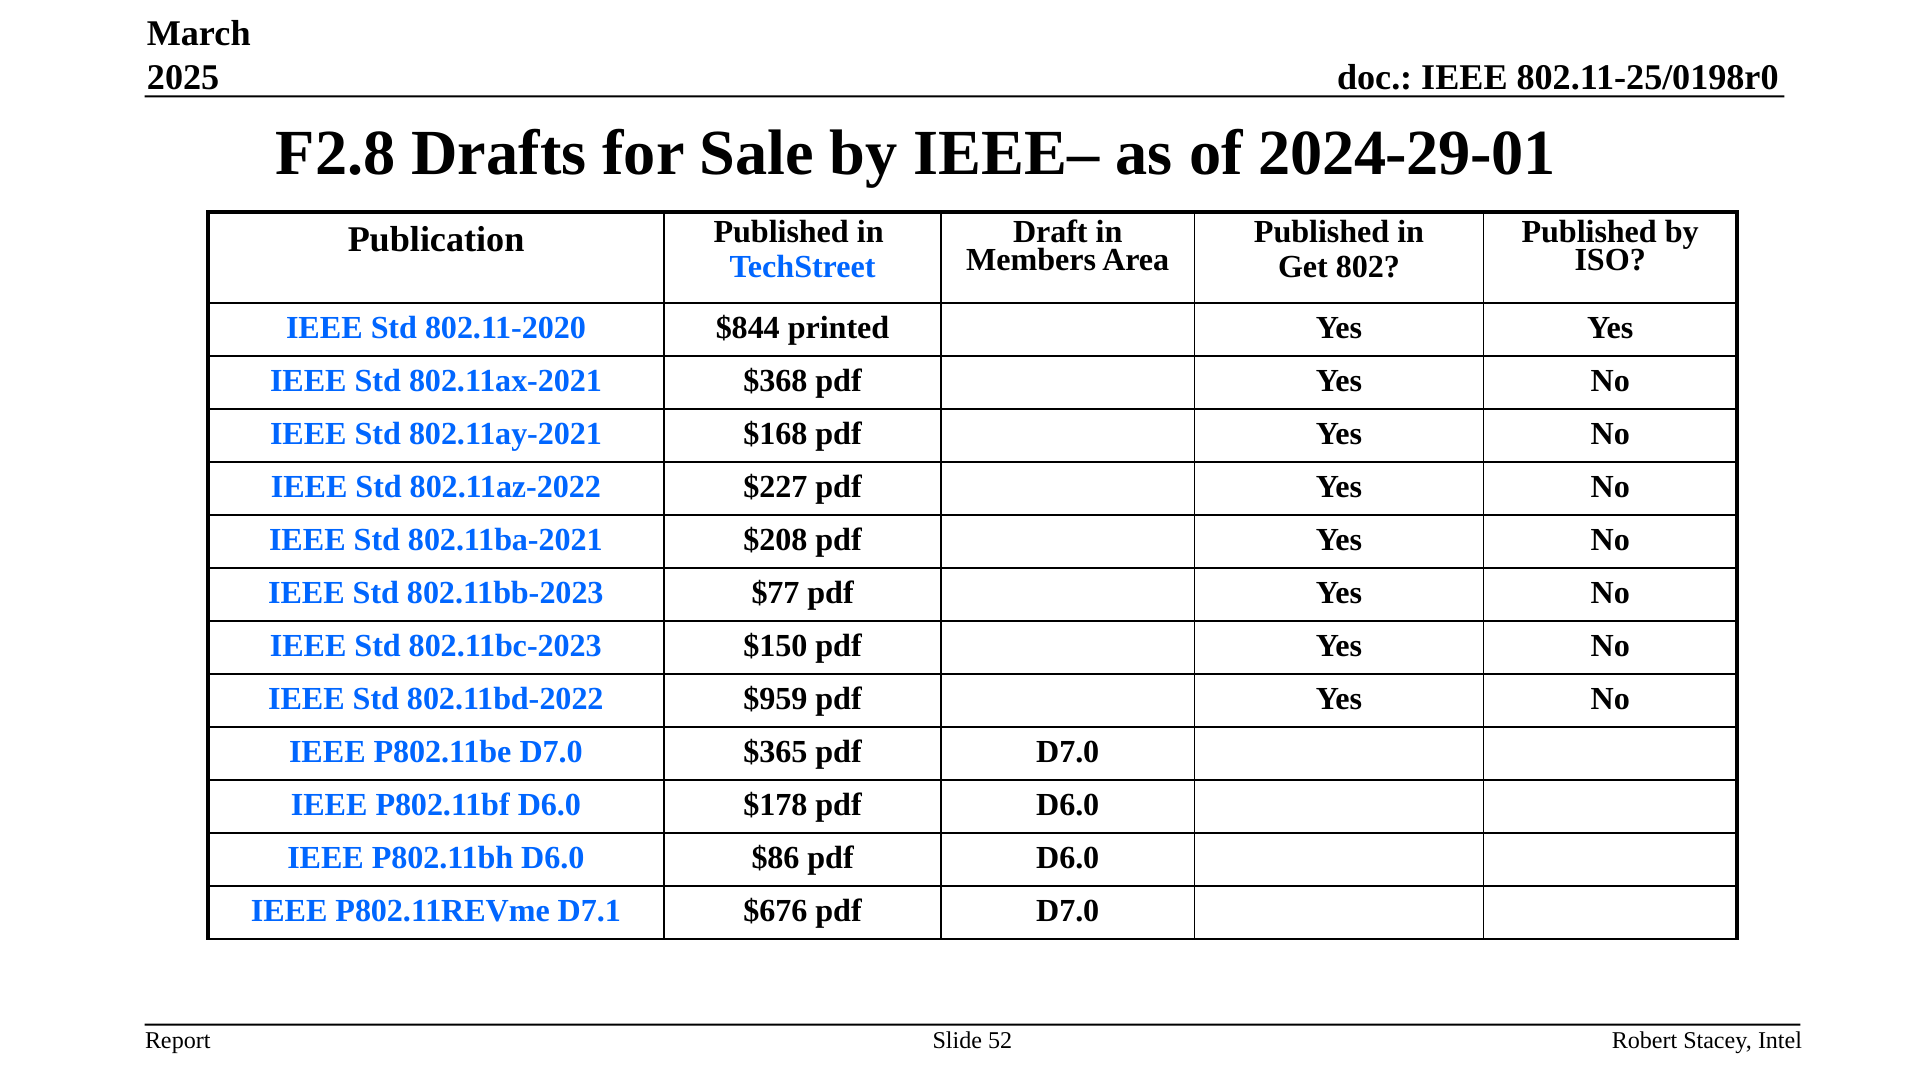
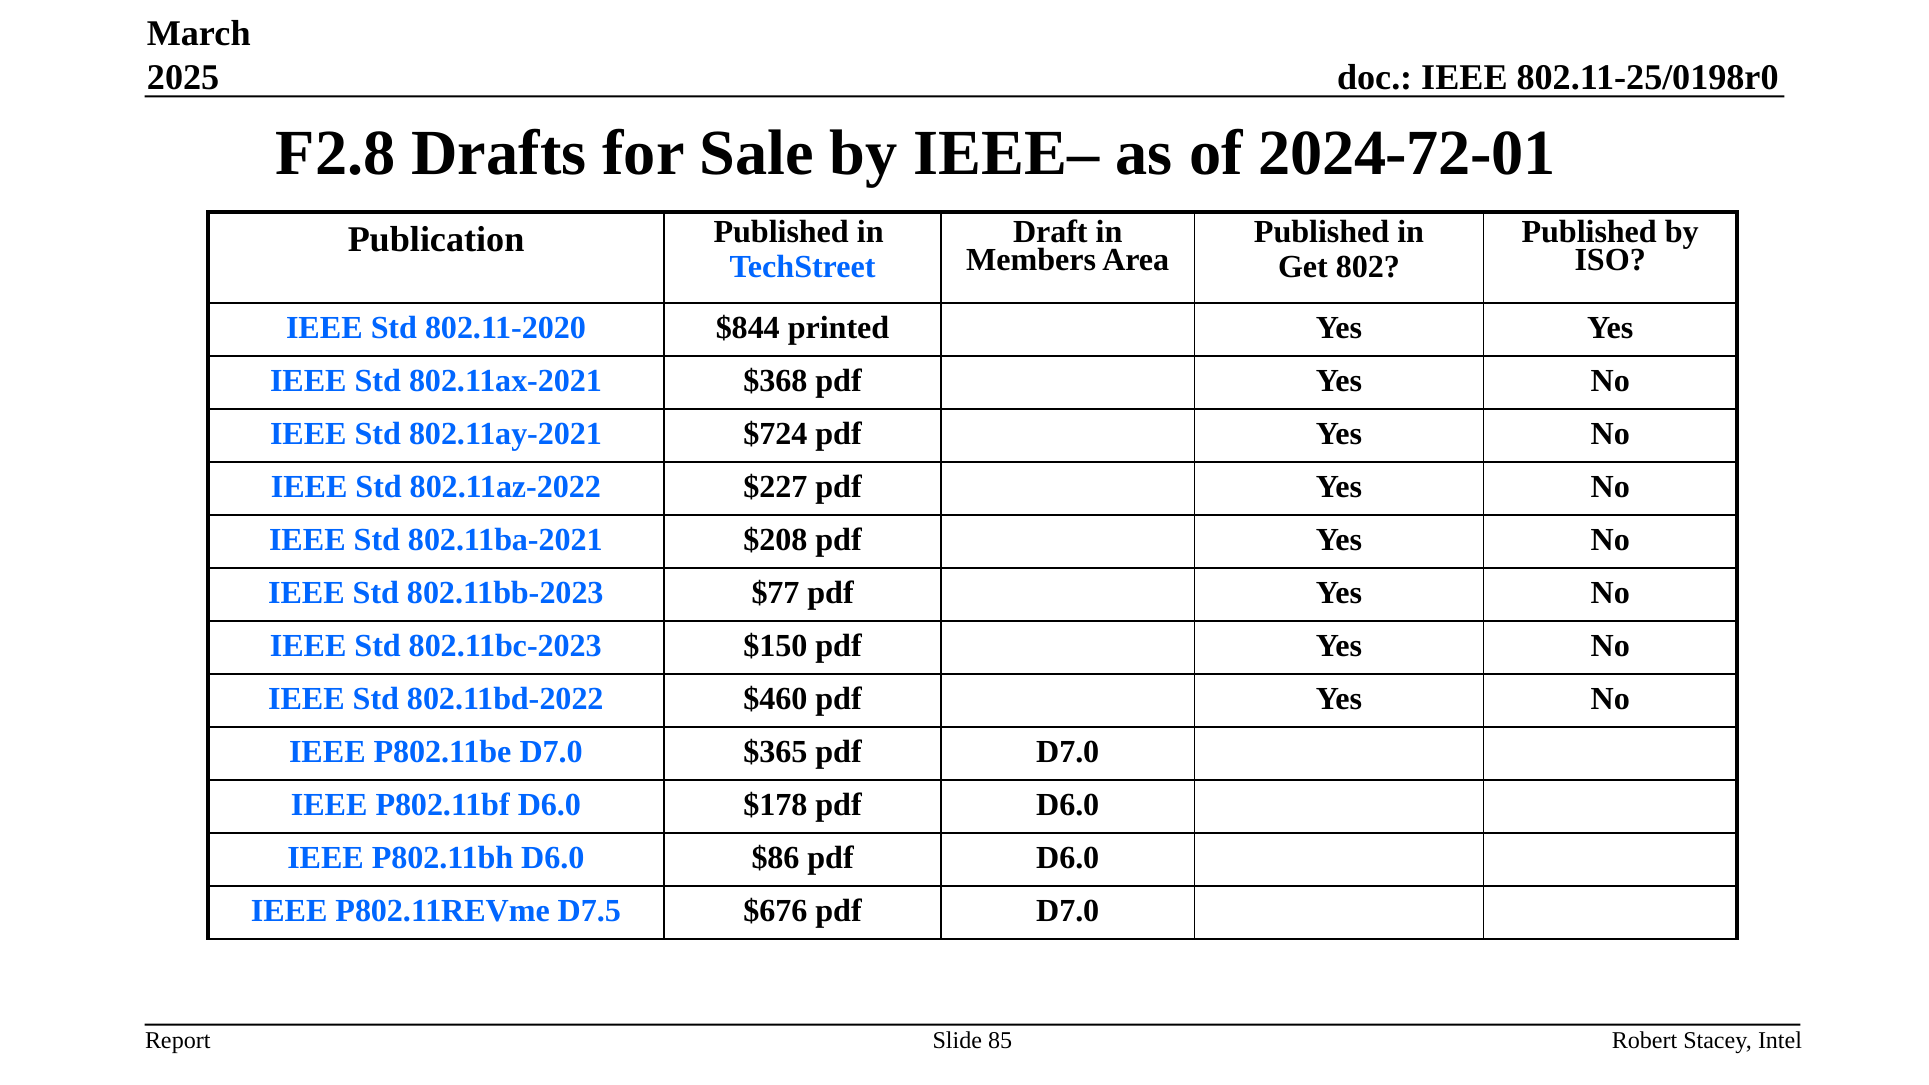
2024-29-01: 2024-29-01 -> 2024-72-01
$168: $168 -> $724
$959: $959 -> $460
D7.1: D7.1 -> D7.5
52: 52 -> 85
